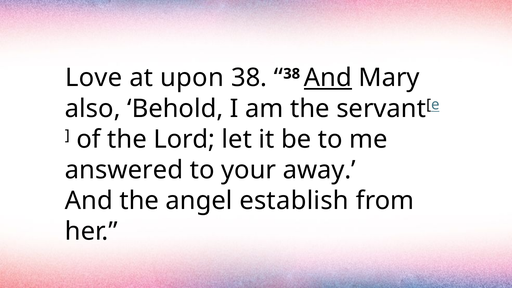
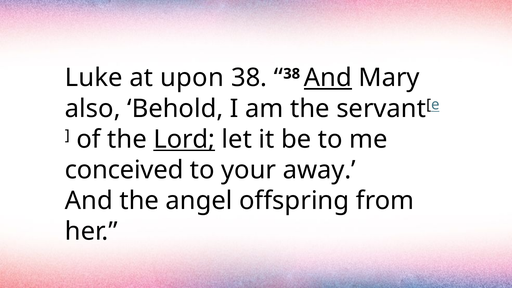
Love: Love -> Luke
Lord underline: none -> present
answered: answered -> conceived
establish: establish -> offspring
